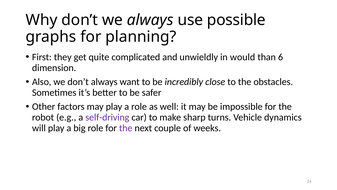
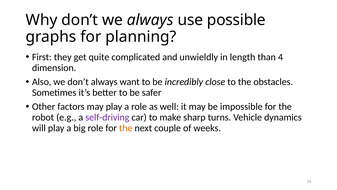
would: would -> length
6: 6 -> 4
the at (126, 128) colour: purple -> orange
